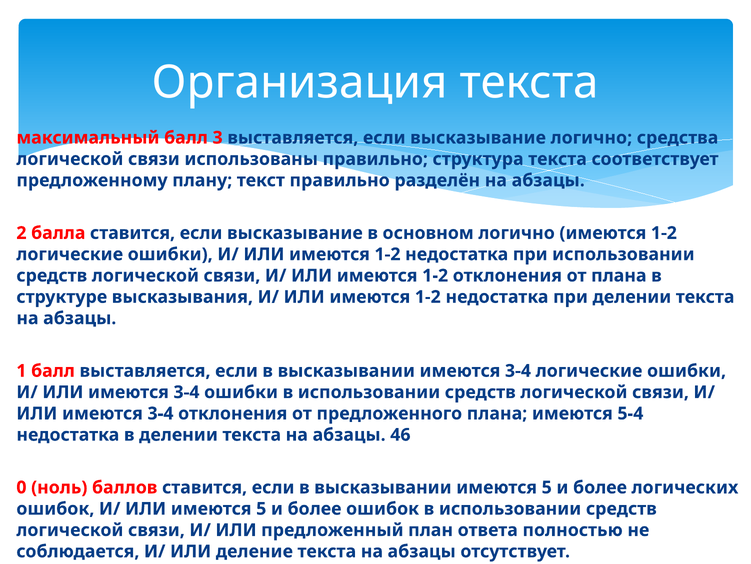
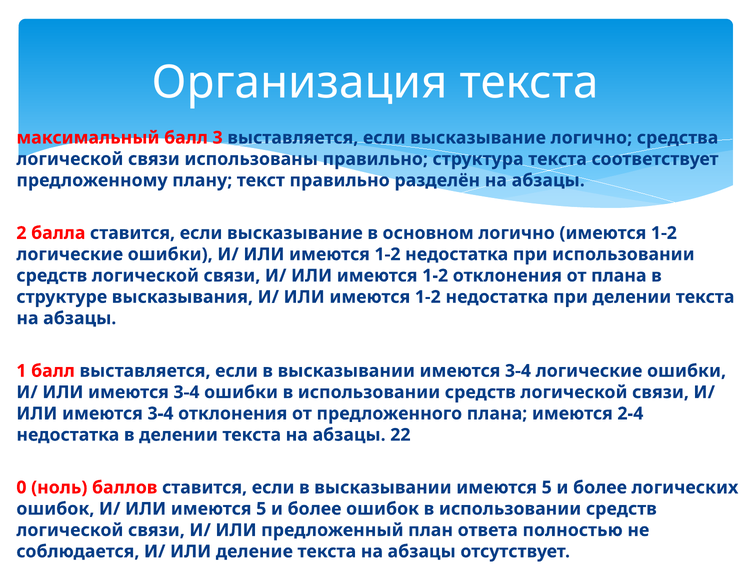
5-4: 5-4 -> 2-4
46: 46 -> 22
